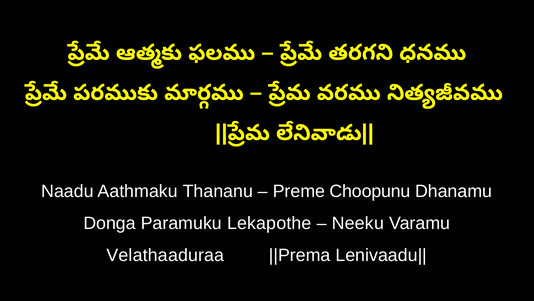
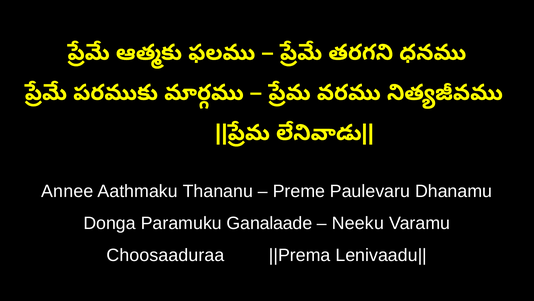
Naadu: Naadu -> Annee
Choopunu: Choopunu -> Paulevaru
Lekapothe: Lekapothe -> Ganalaade
Velathaaduraa: Velathaaduraa -> Choosaaduraa
